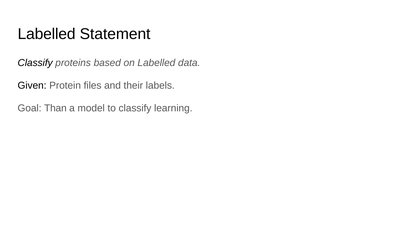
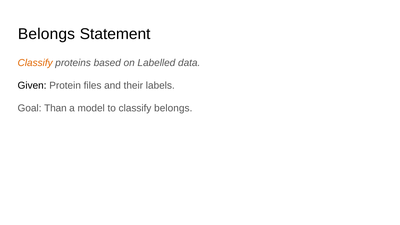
Labelled at (47, 34): Labelled -> Belongs
Classify at (35, 63) colour: black -> orange
classify learning: learning -> belongs
